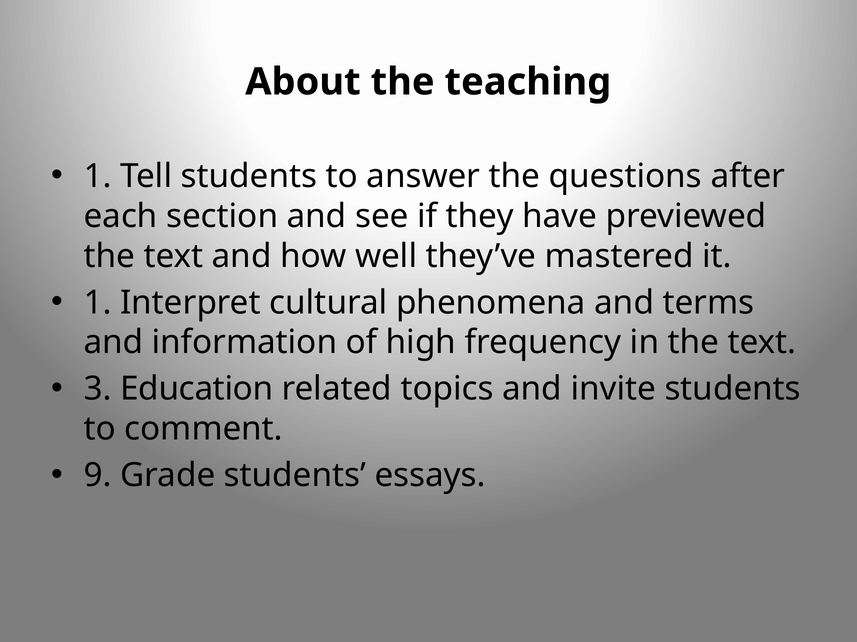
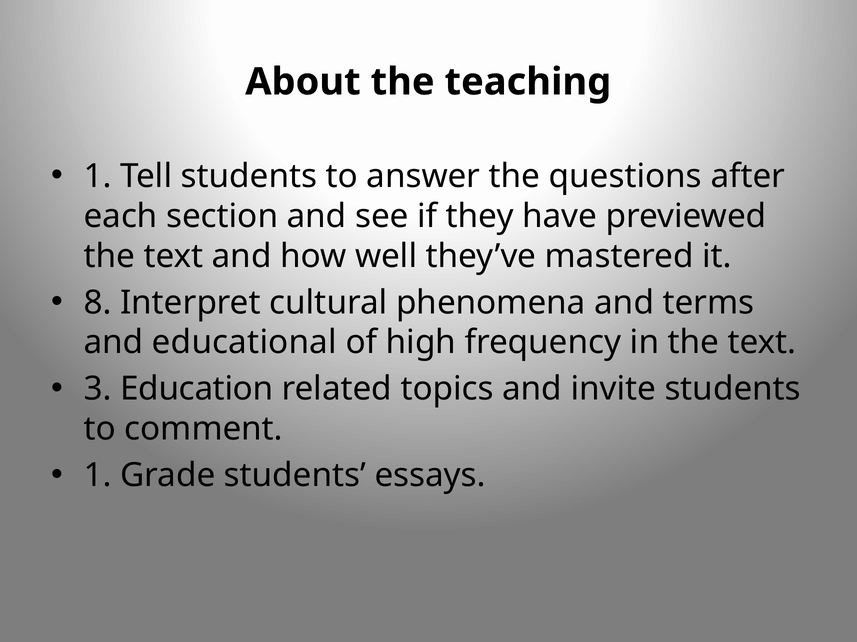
1 at (98, 303): 1 -> 8
information: information -> educational
9 at (98, 476): 9 -> 1
